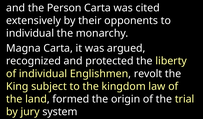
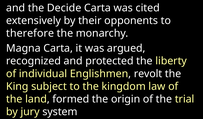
Person: Person -> Decide
individual at (30, 33): individual -> therefore
